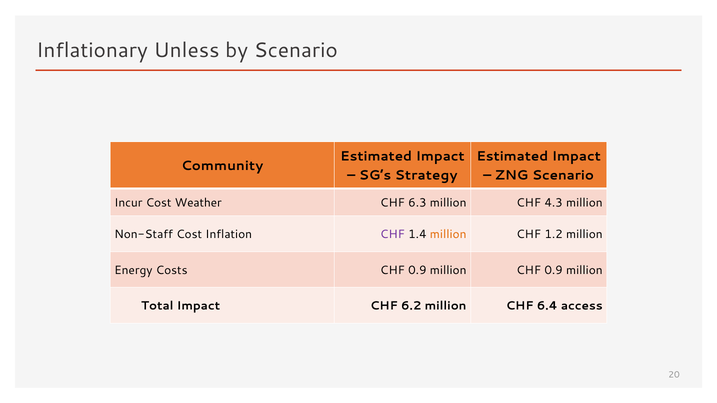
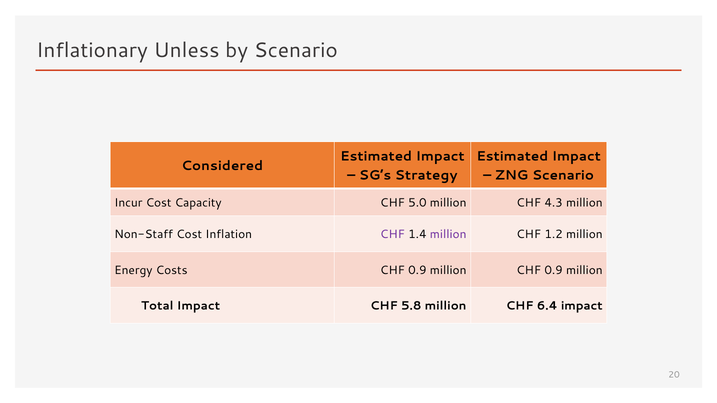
Community: Community -> Considered
Weather: Weather -> Capacity
6.3: 6.3 -> 5.0
million at (448, 234) colour: orange -> purple
6.2: 6.2 -> 5.8
6.4 access: access -> impact
